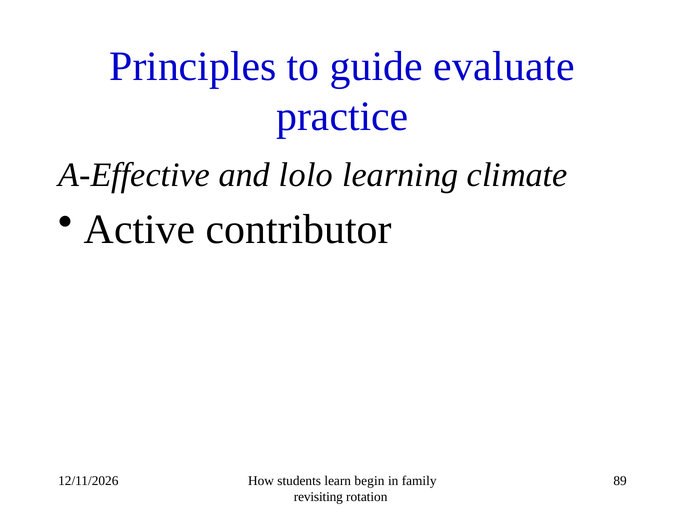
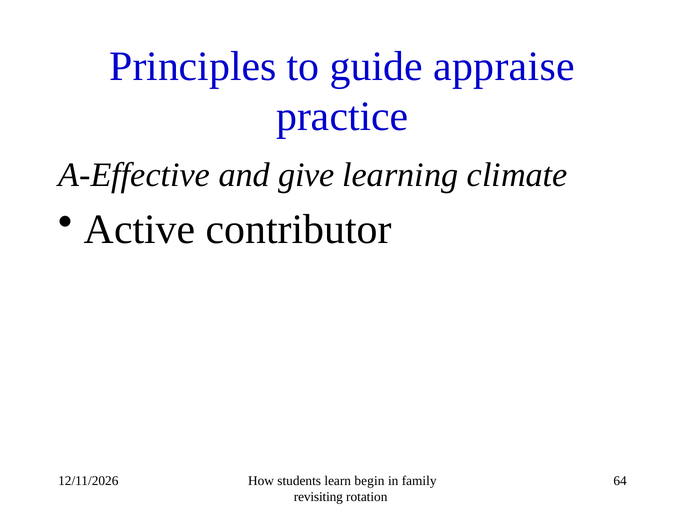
evaluate: evaluate -> appraise
lolo: lolo -> give
89: 89 -> 64
